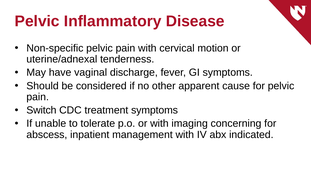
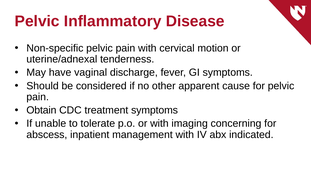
Switch: Switch -> Obtain
